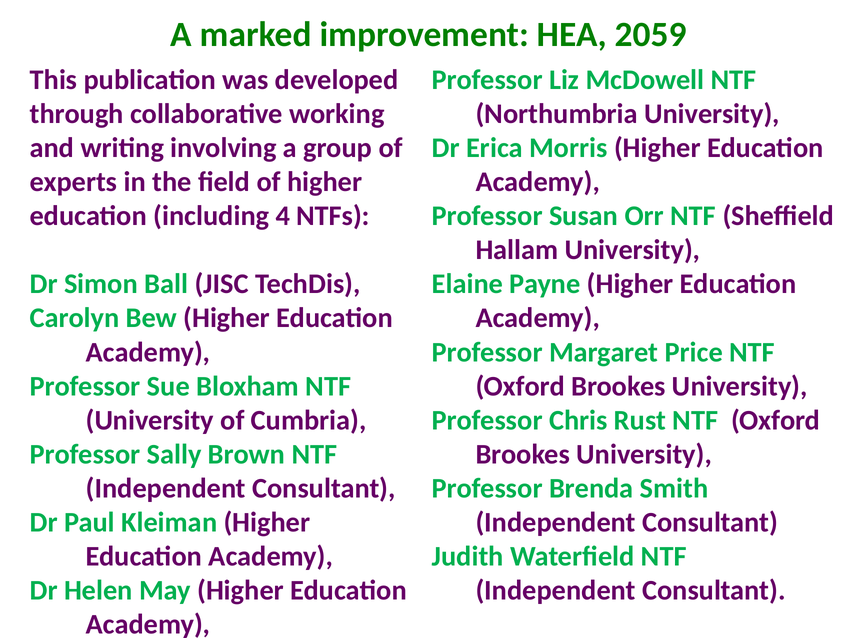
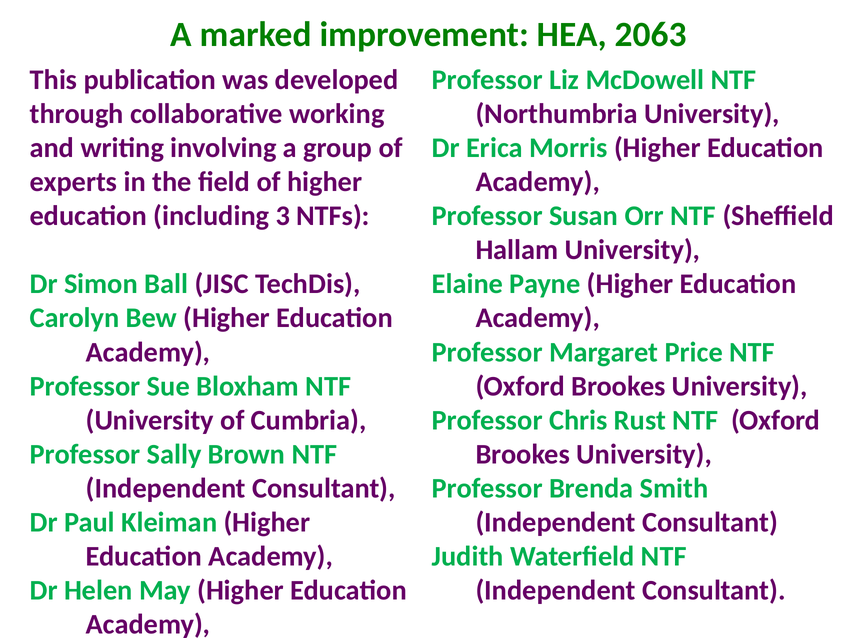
2059: 2059 -> 2063
4: 4 -> 3
